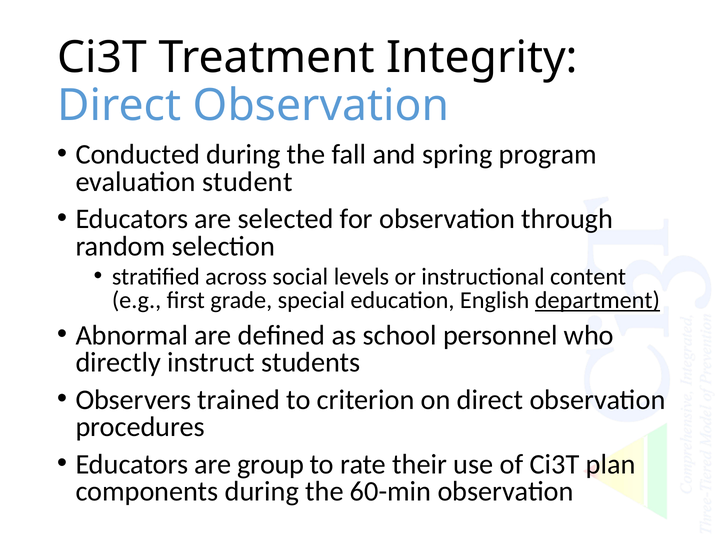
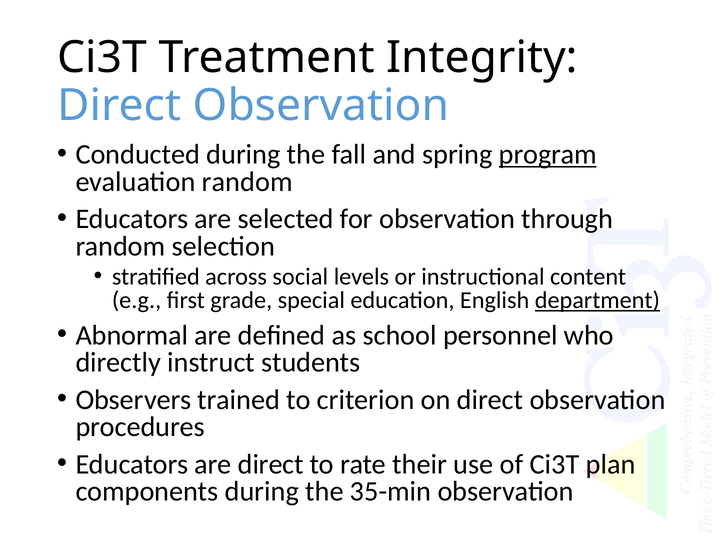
program underline: none -> present
evaluation student: student -> random
are group: group -> direct
60-min: 60-min -> 35-min
